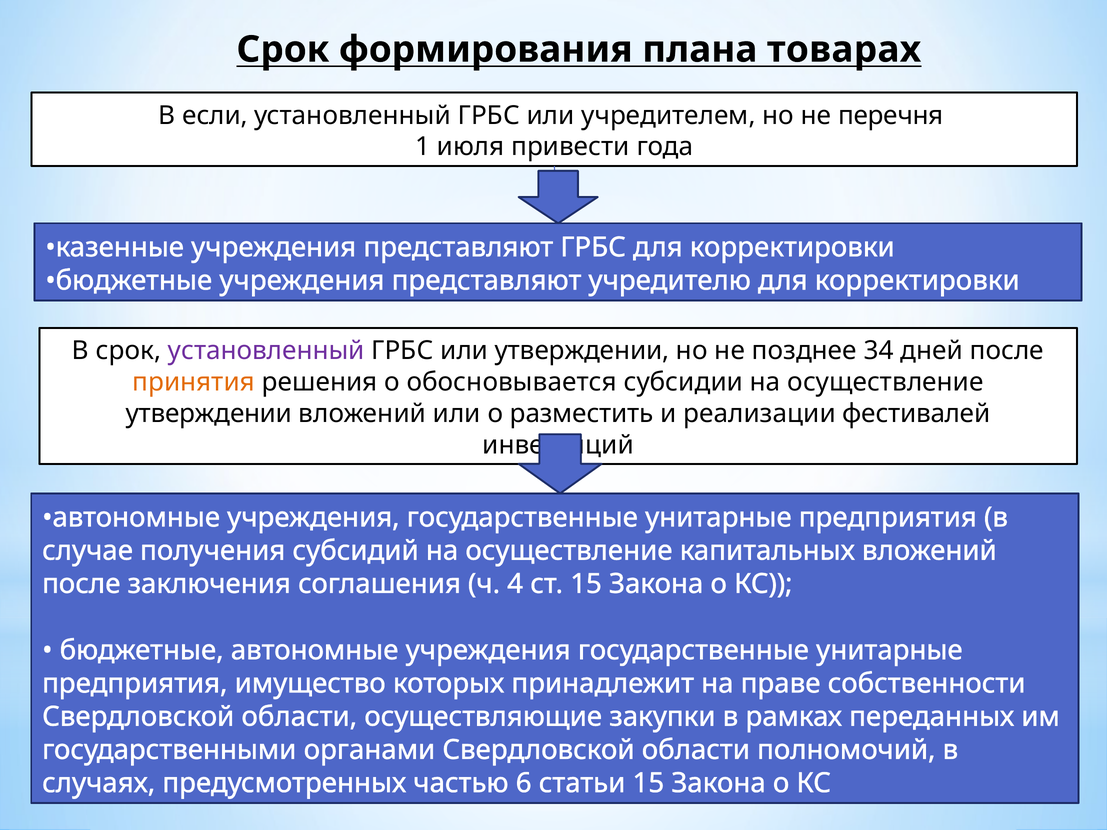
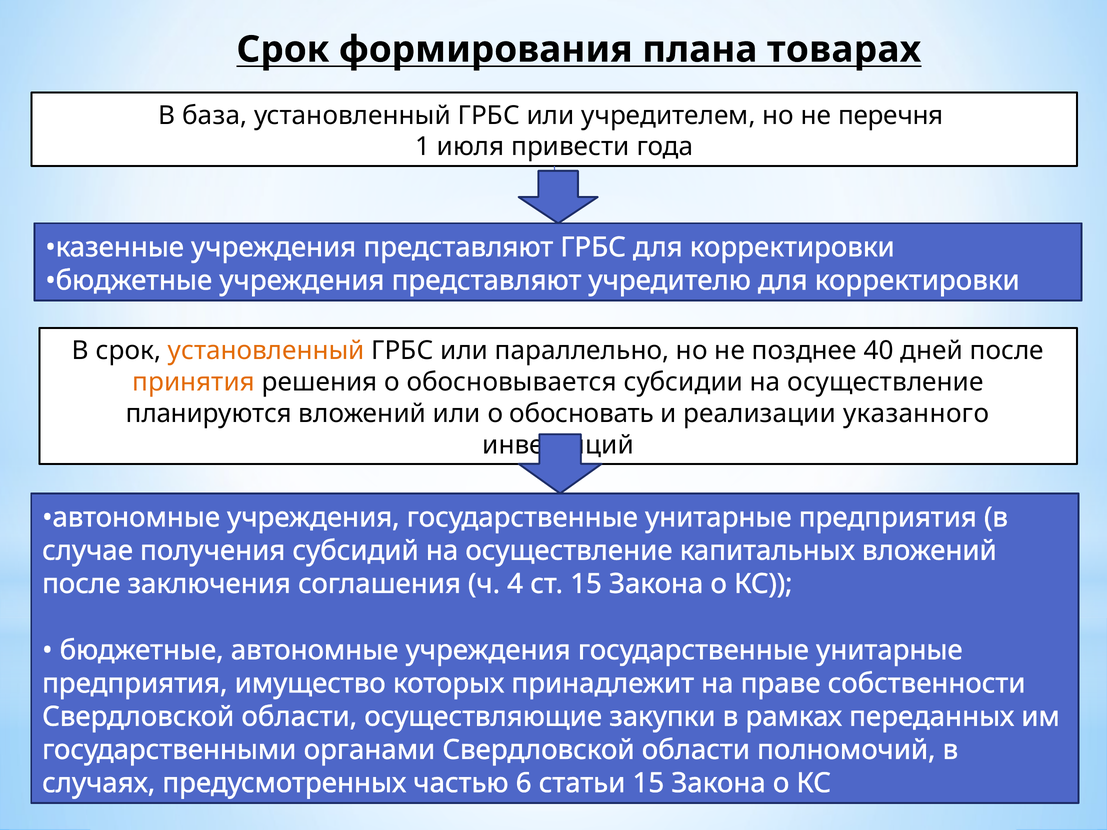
если: если -> база
установленный at (266, 351) colour: purple -> orange
или утверждении: утверждении -> параллельно
34: 34 -> 40
утверждении at (209, 414): утверждении -> планируются
разместить: разместить -> обосновать
фестивалей: фестивалей -> указанного
